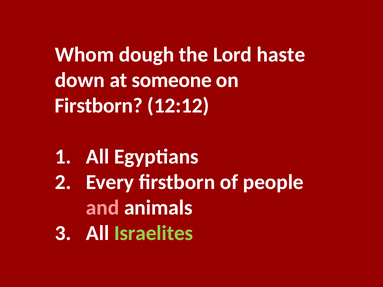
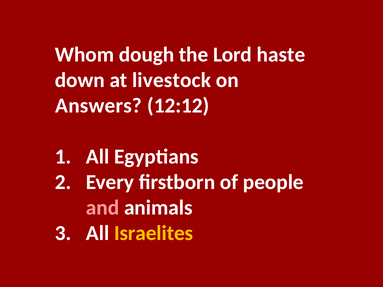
someone: someone -> livestock
Firstborn at (99, 106): Firstborn -> Answers
Israelites colour: light green -> yellow
